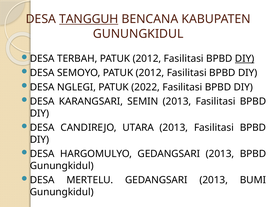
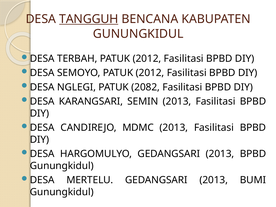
DIY at (245, 59) underline: present -> none
2022: 2022 -> 2082
UTARA: UTARA -> MDMC
